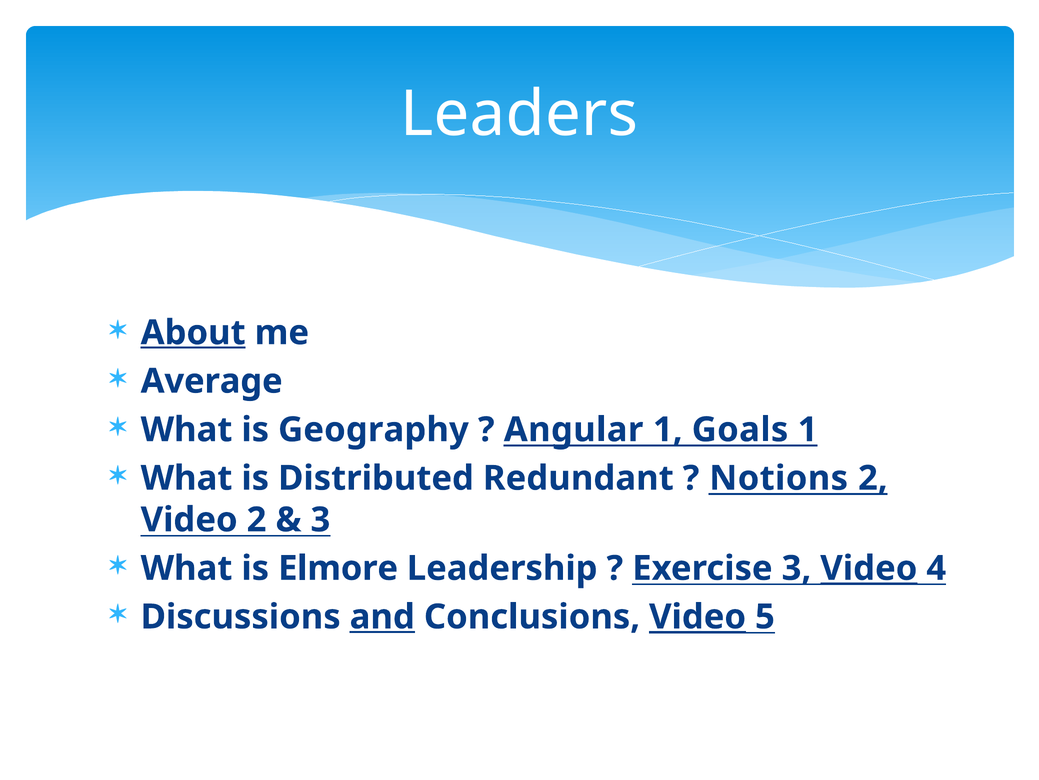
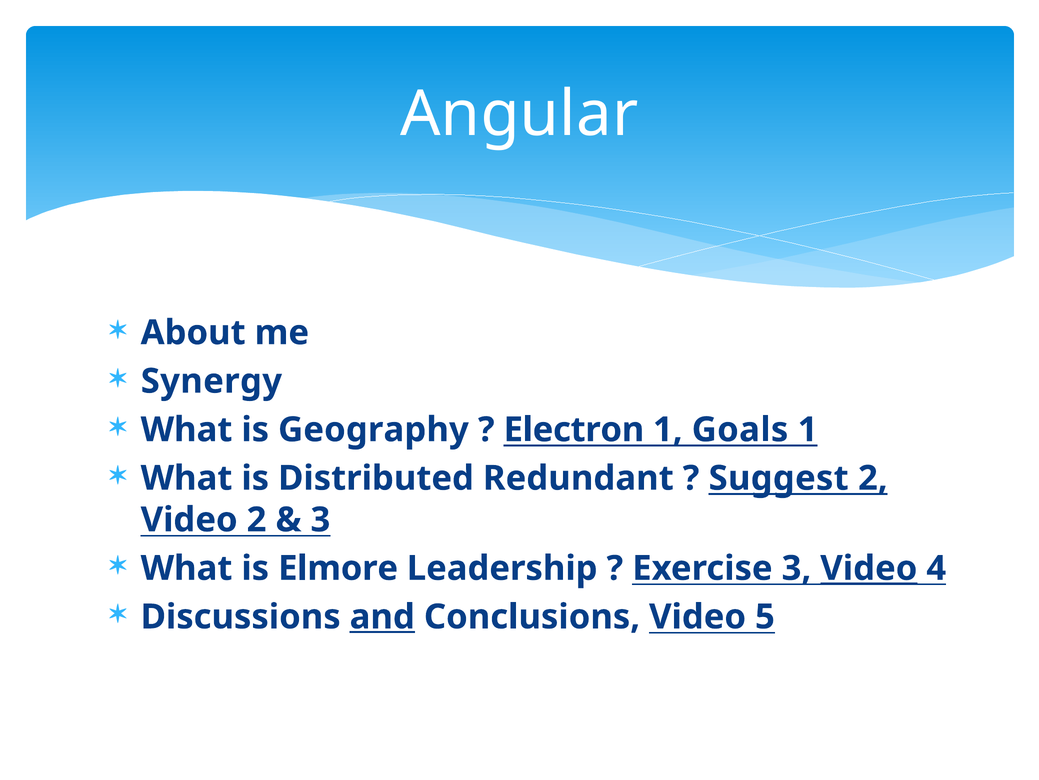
Leaders: Leaders -> Angular
About underline: present -> none
Average: Average -> Synergy
Angular: Angular -> Electron
Notions: Notions -> Suggest
Video at (698, 616) underline: present -> none
